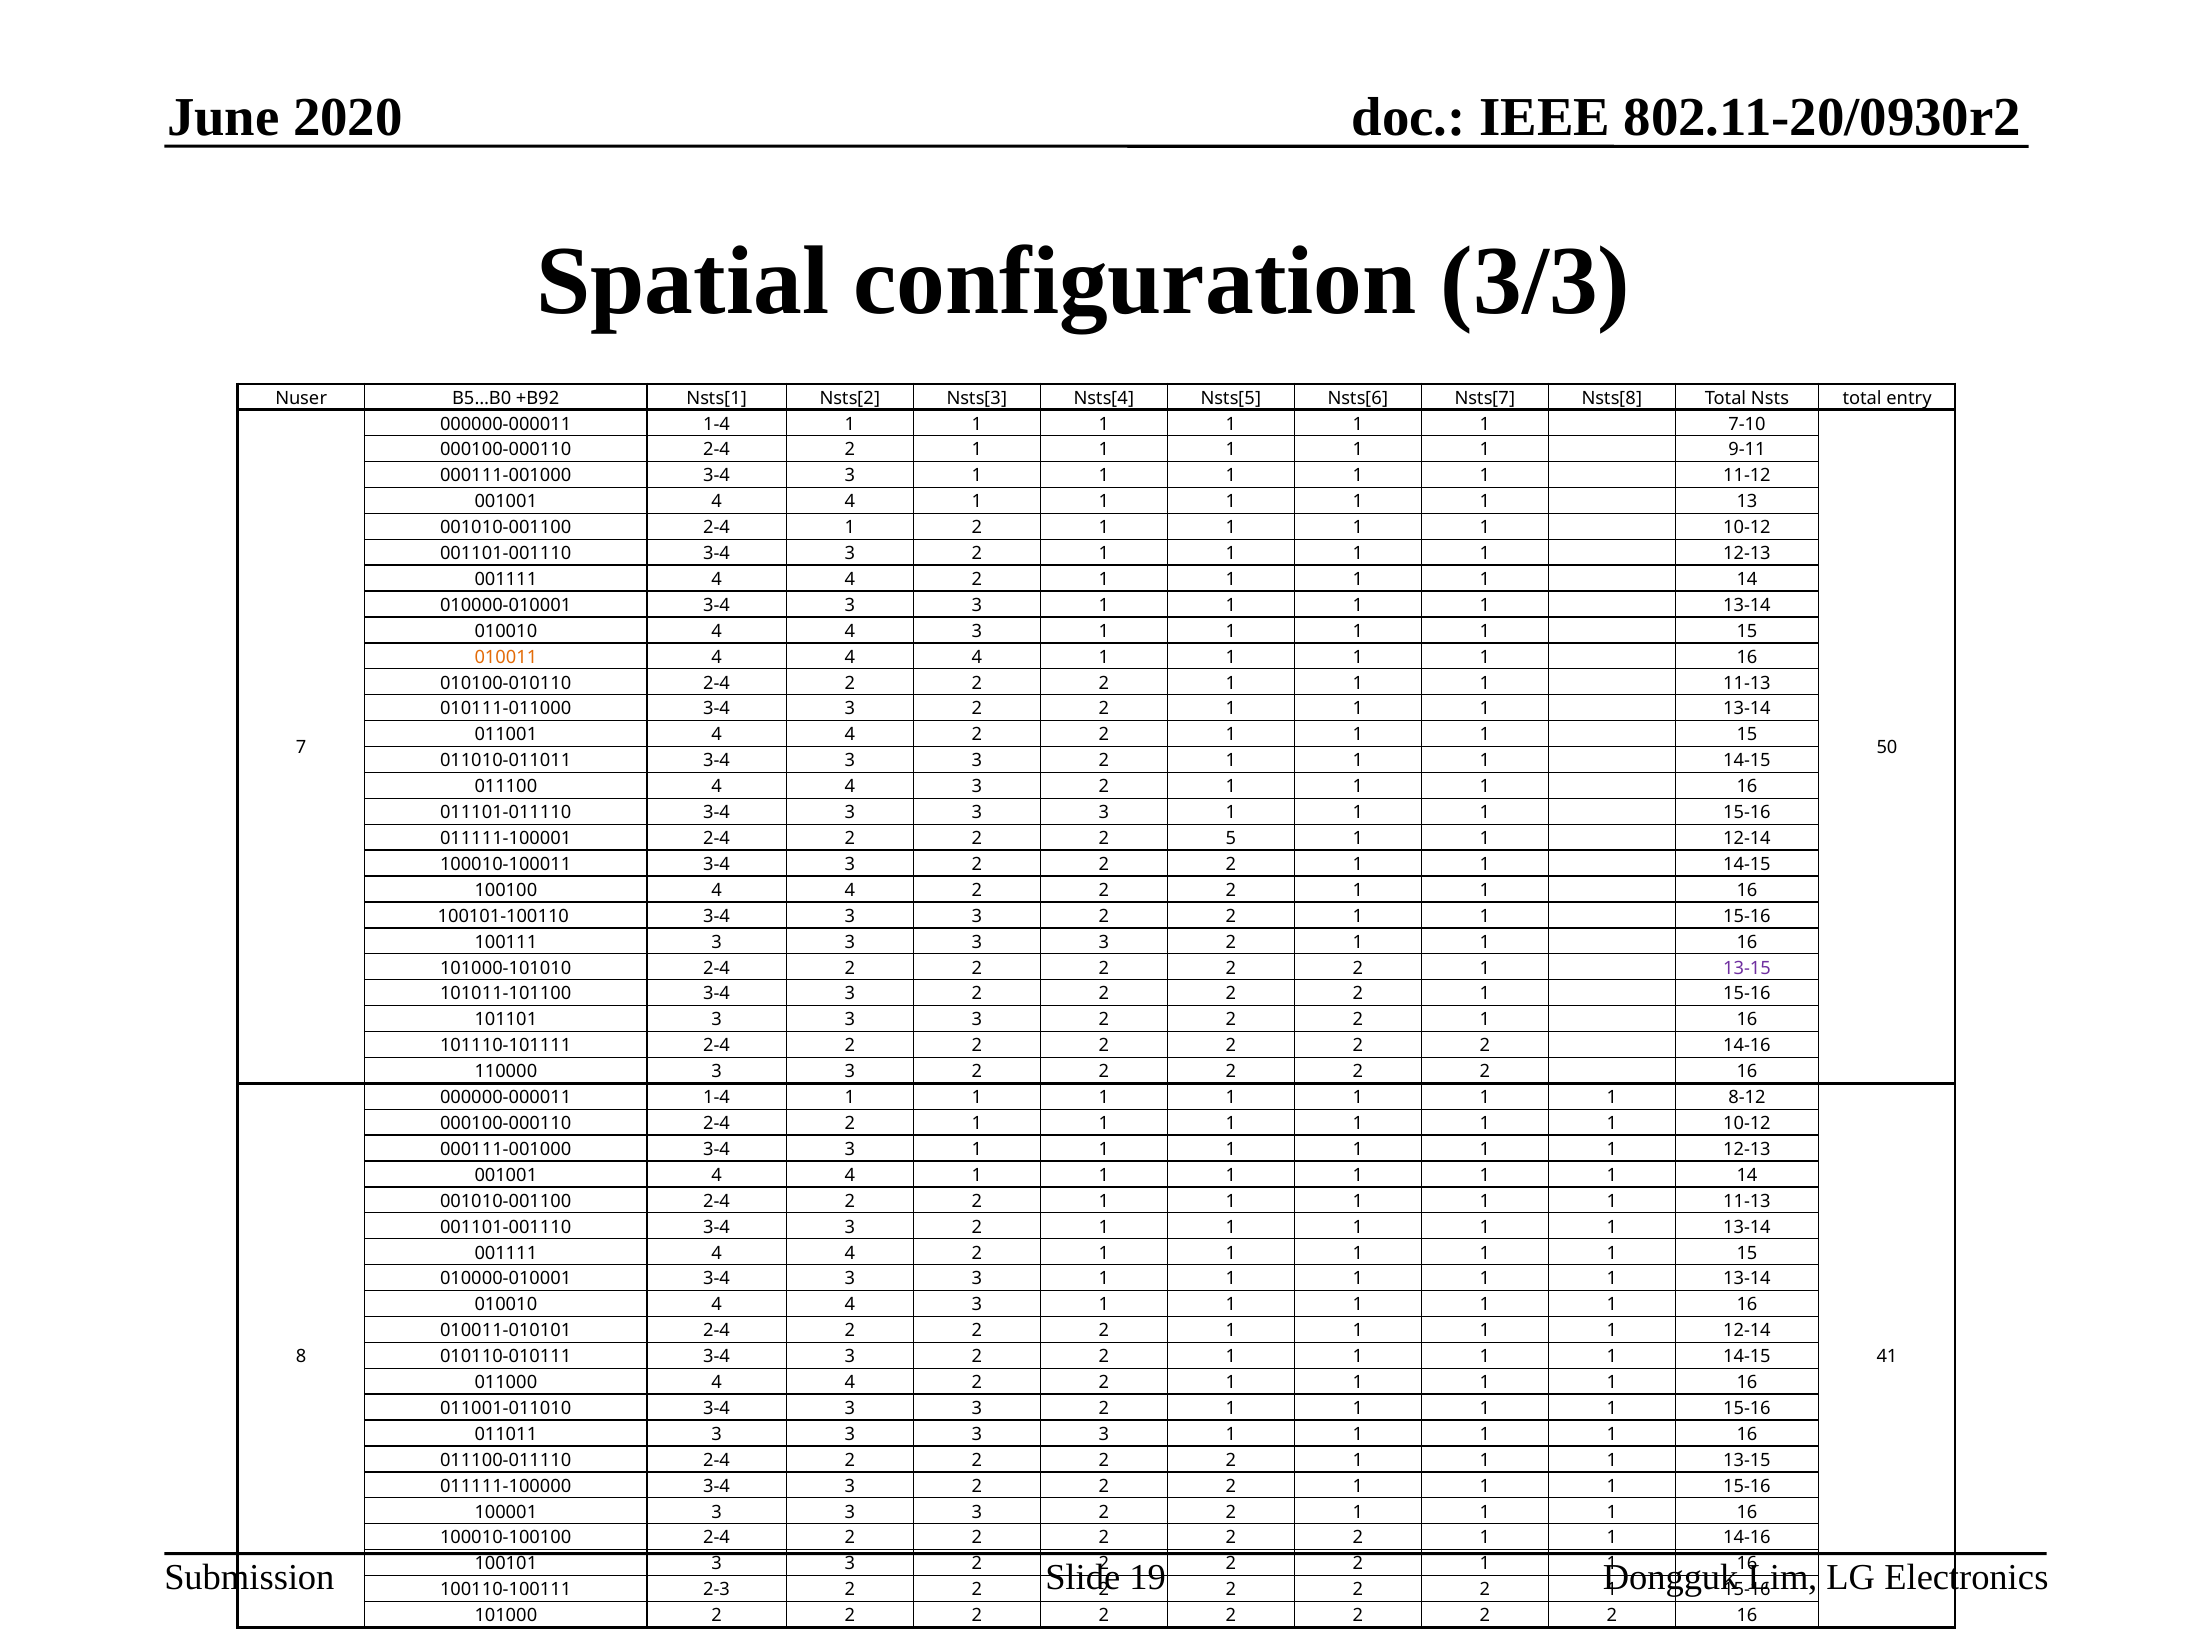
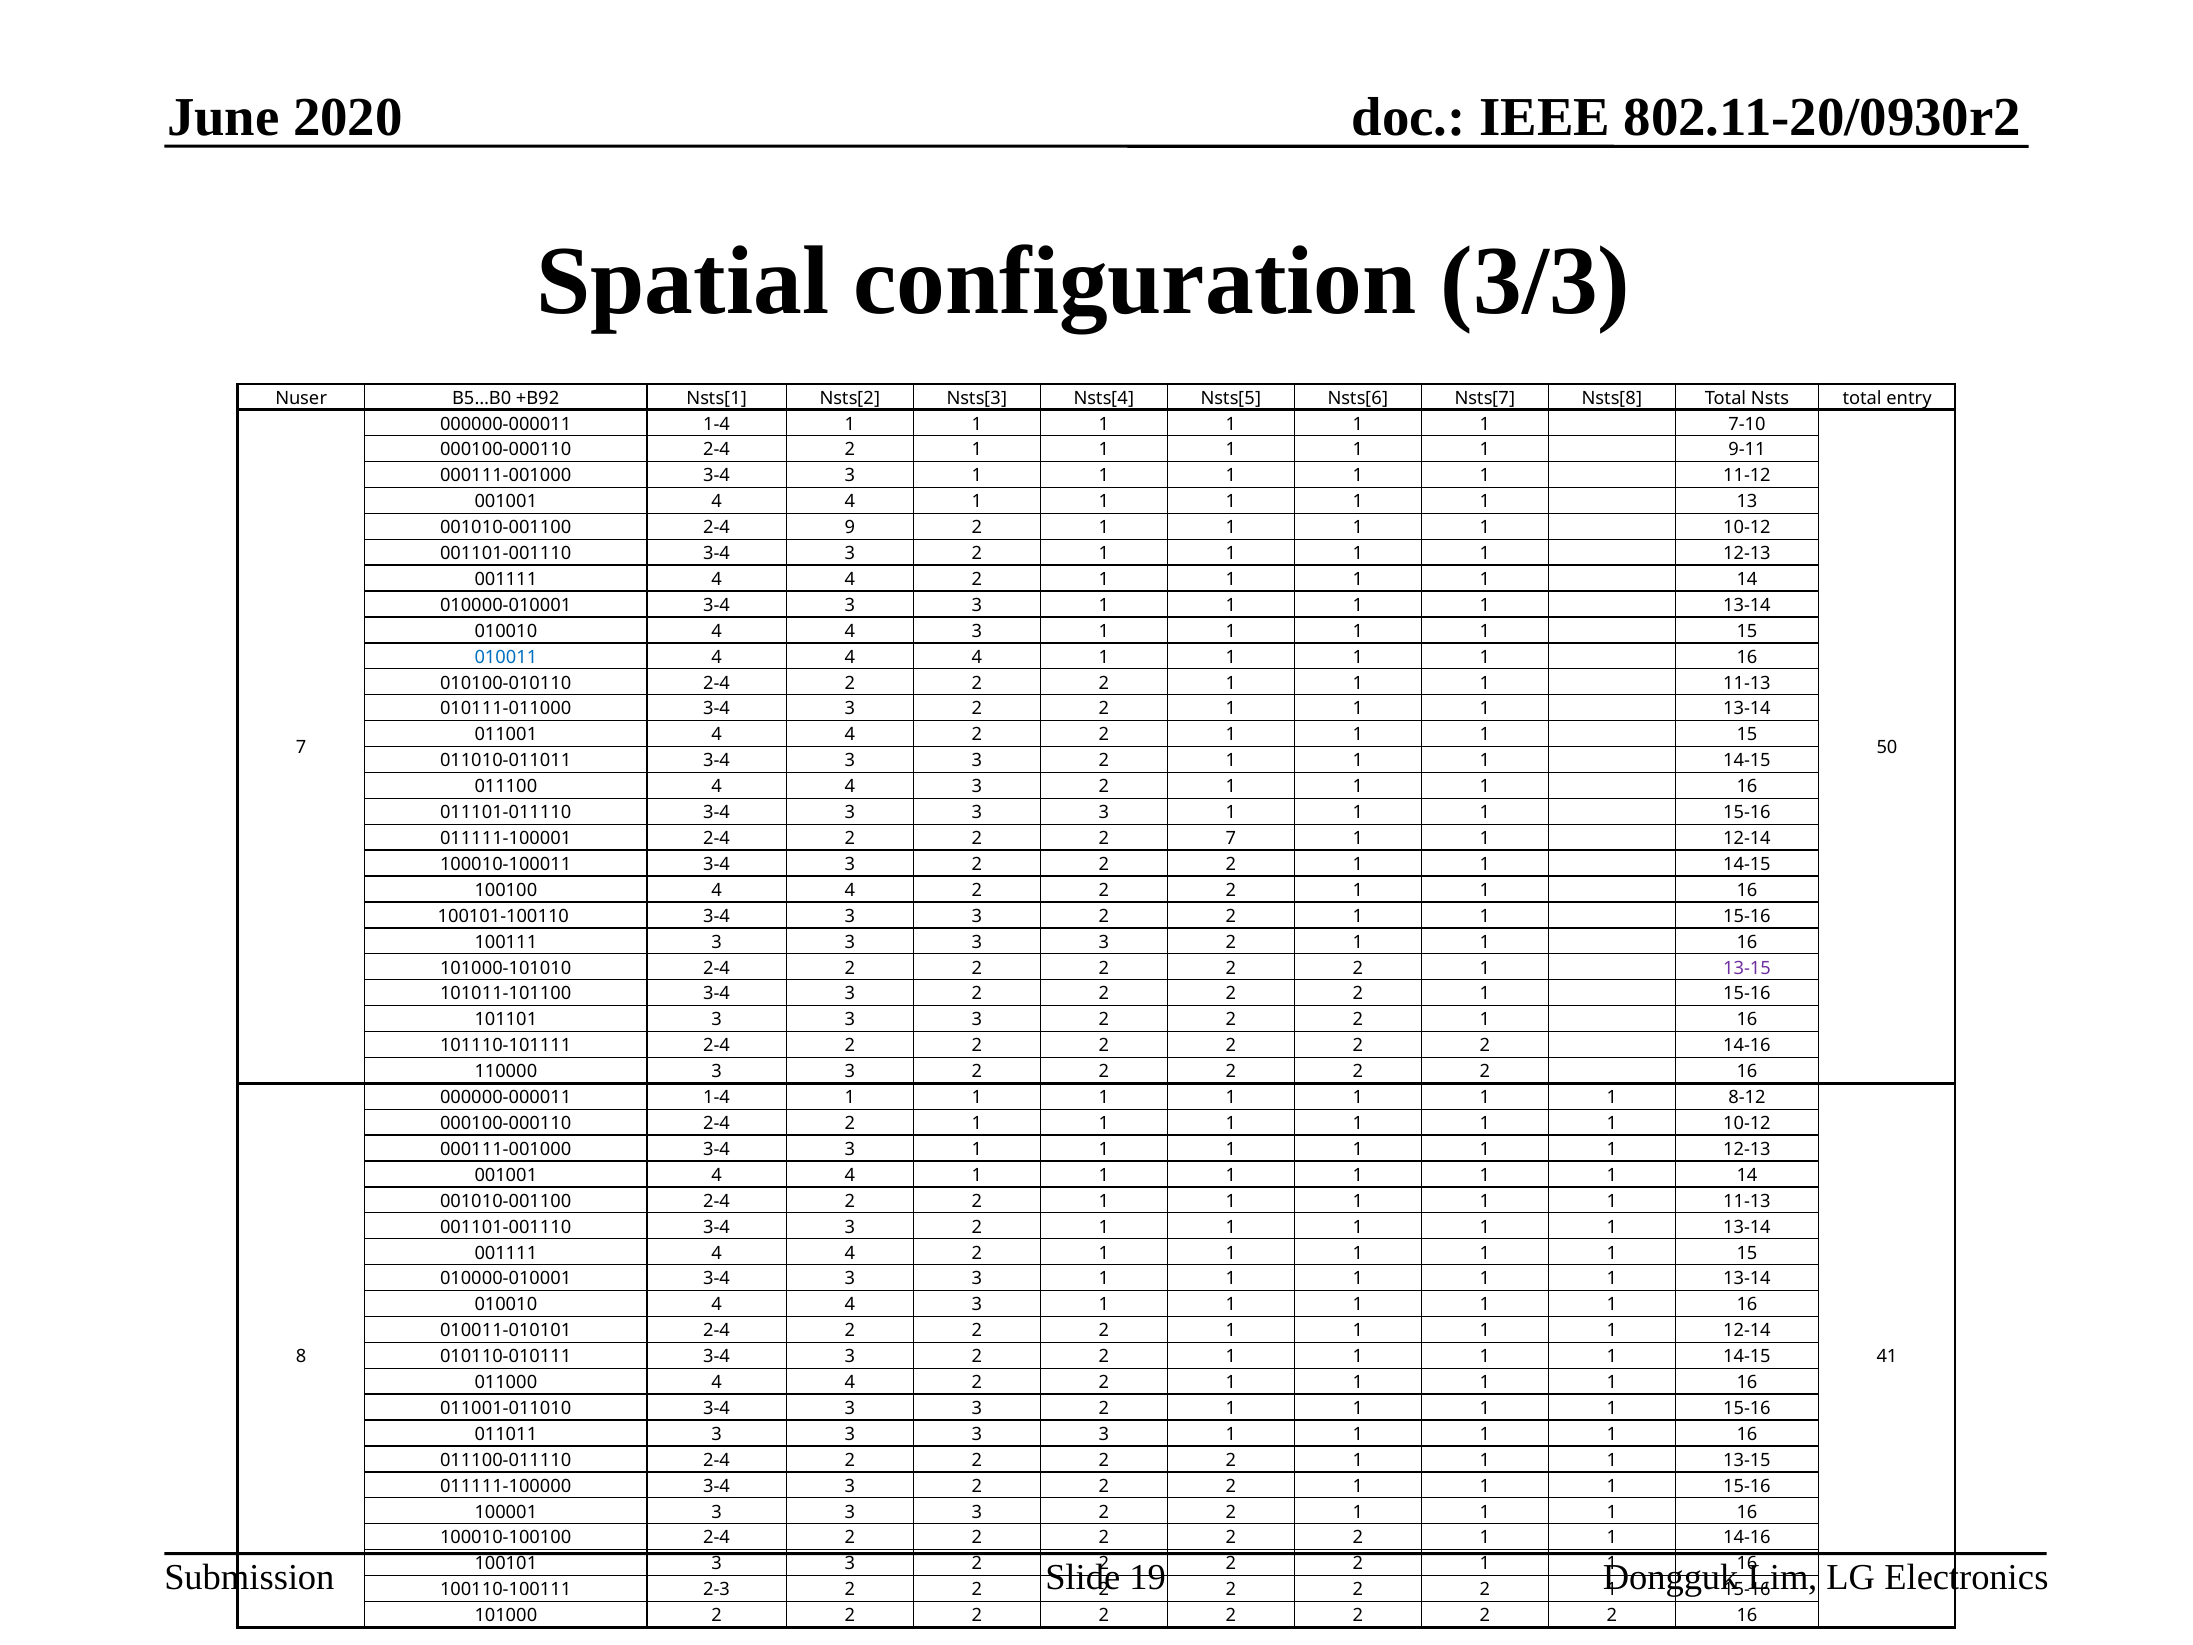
2-4 1: 1 -> 9
010011 colour: orange -> blue
2 5: 5 -> 7
